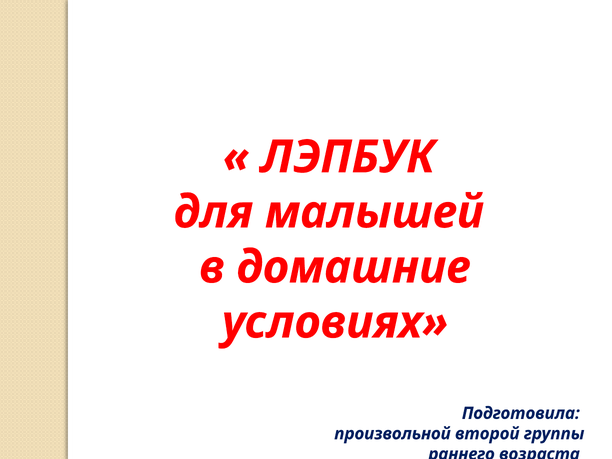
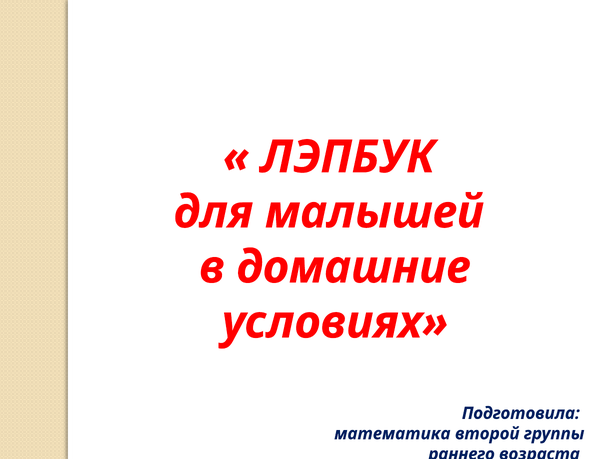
произвольной: произвольной -> математика
